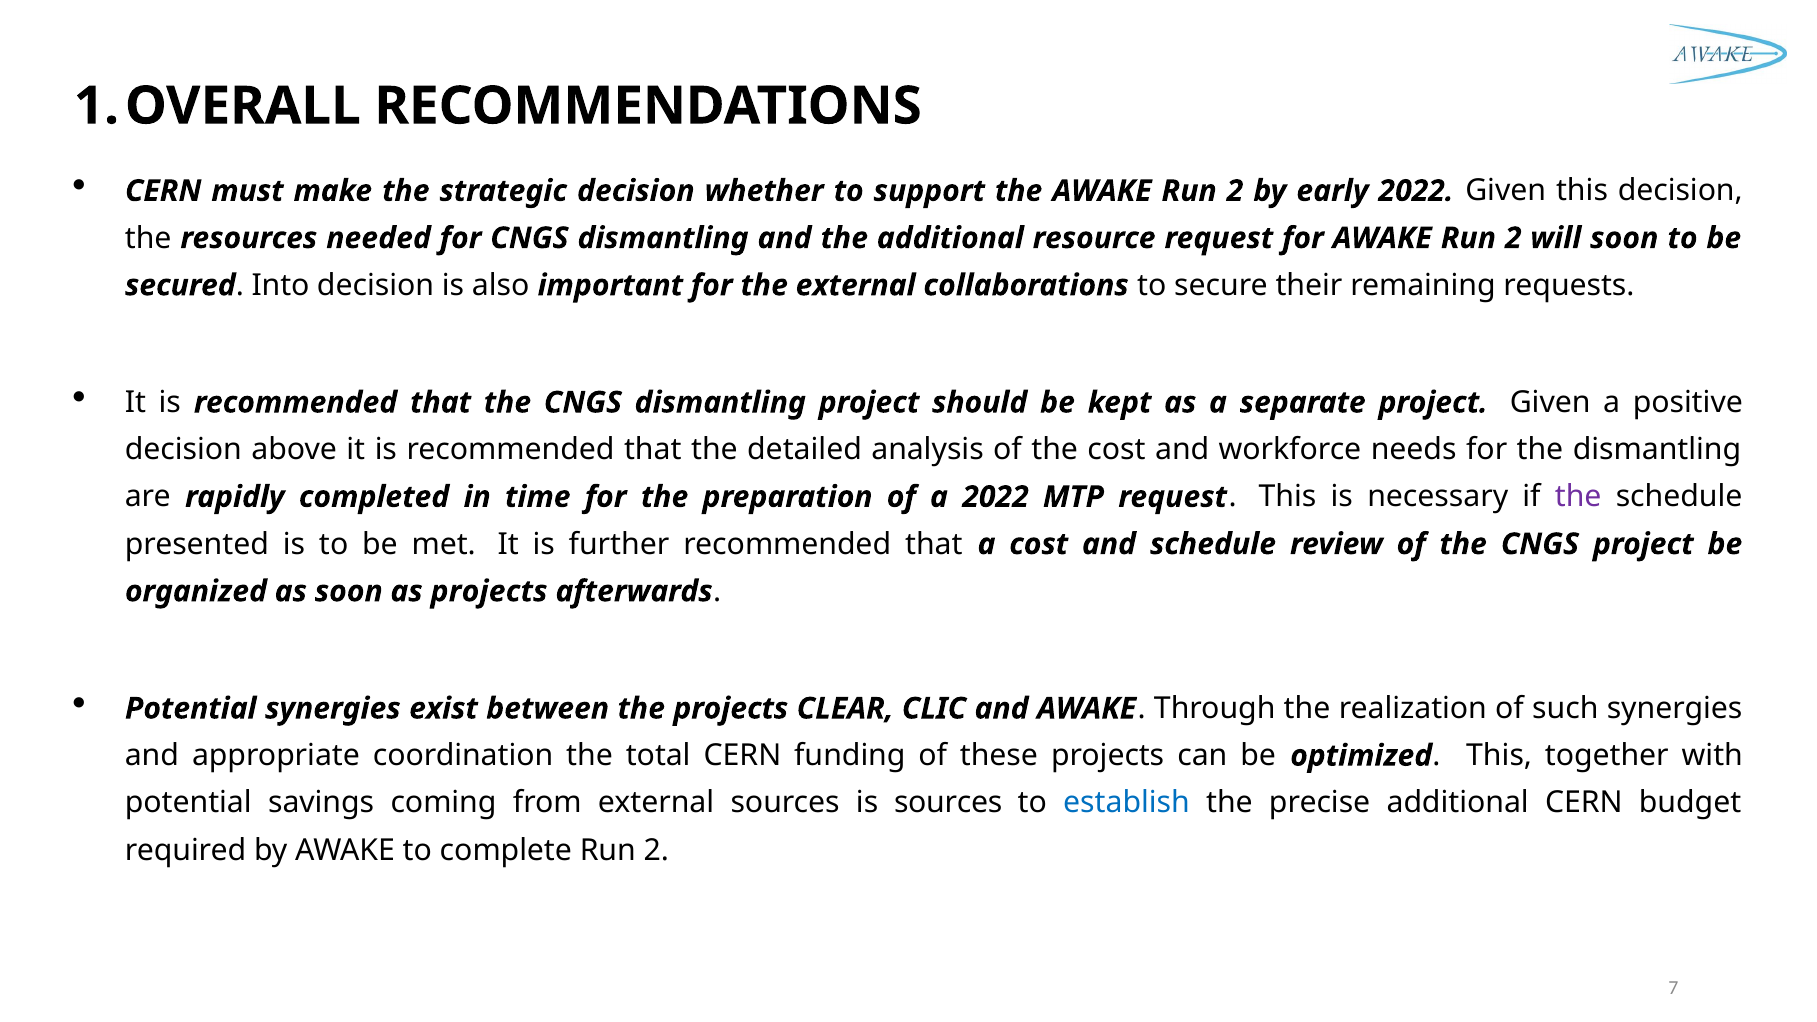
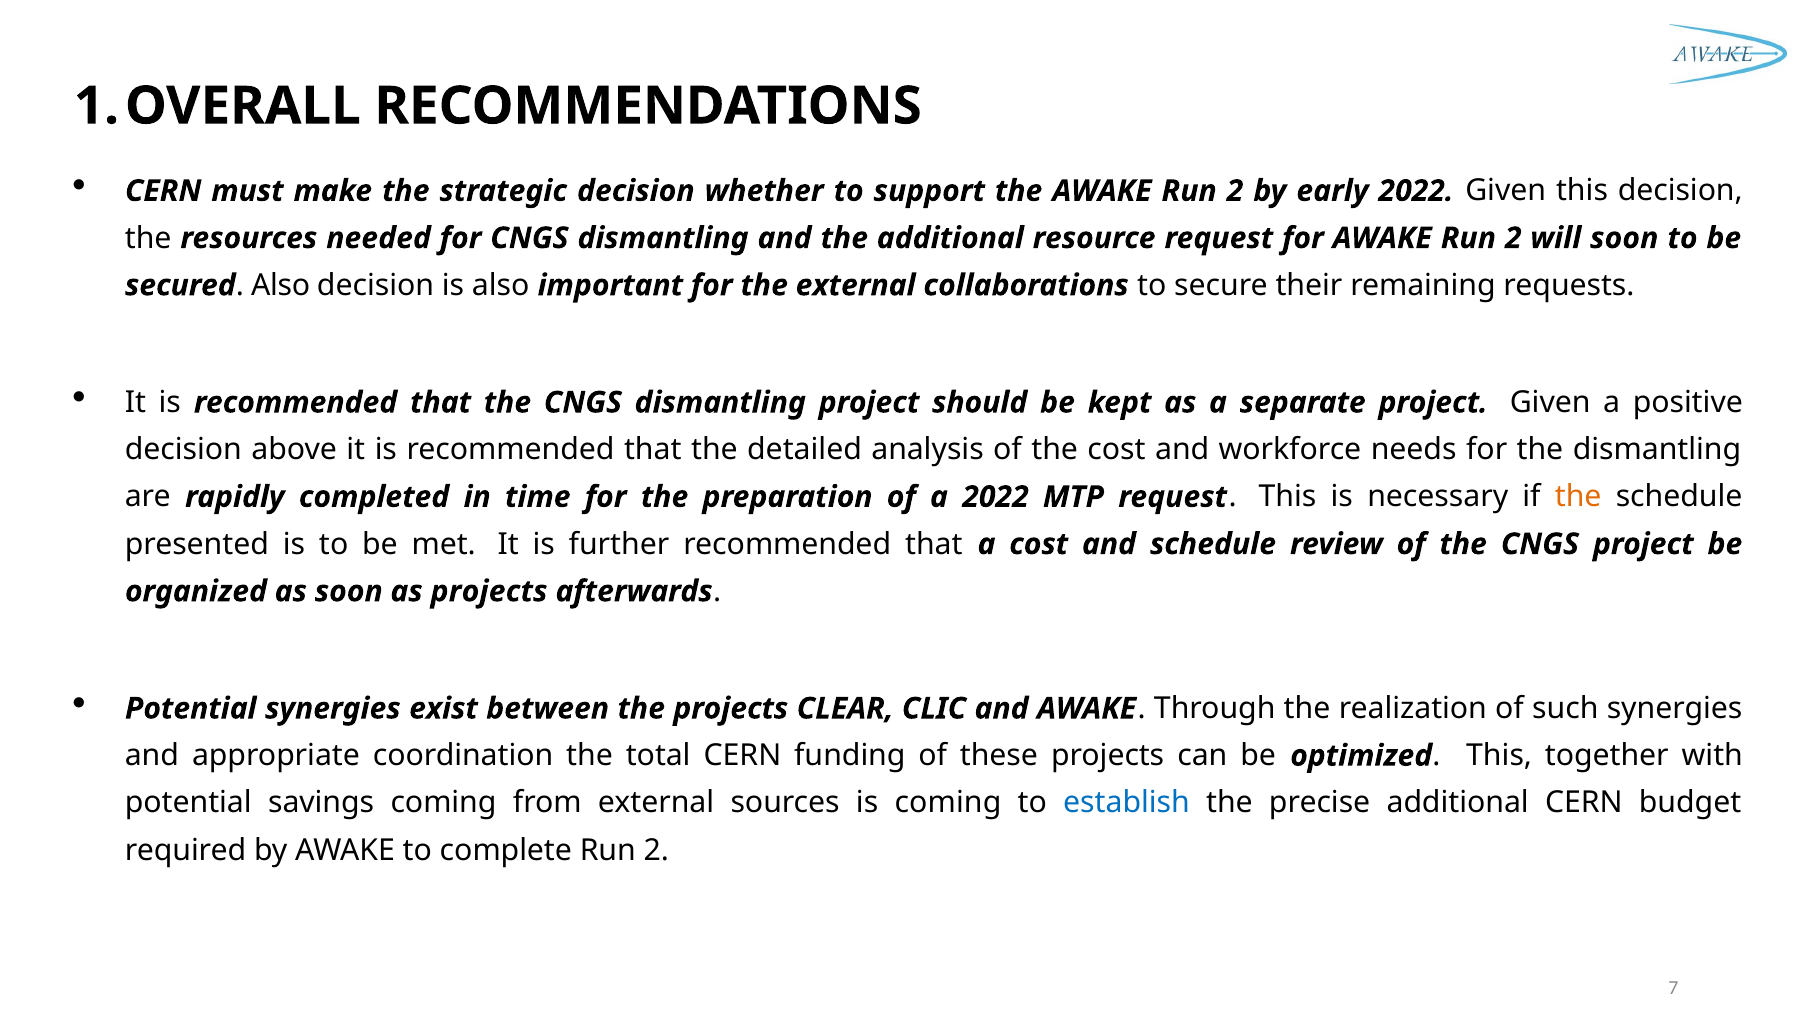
secured Into: Into -> Also
the at (1578, 497) colour: purple -> orange
is sources: sources -> coming
